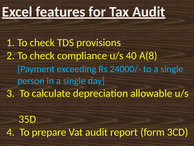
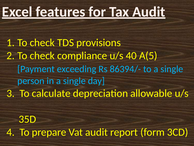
A(8: A(8 -> A(5
24000/-: 24000/- -> 86394/-
